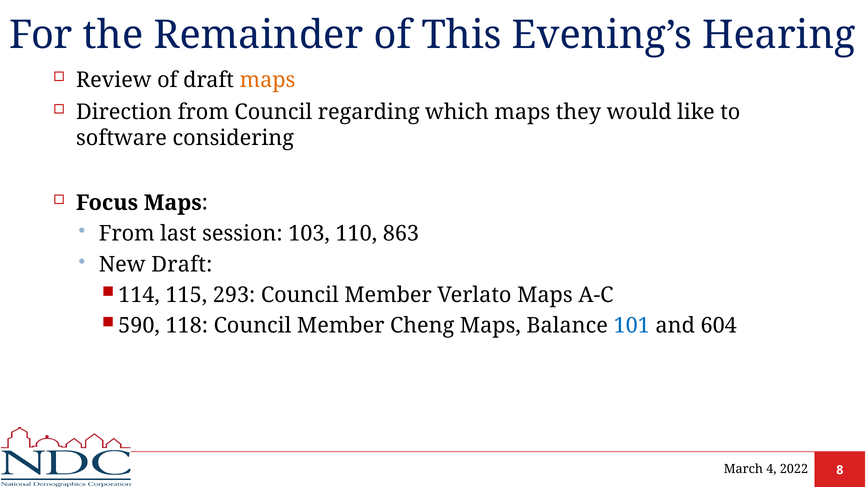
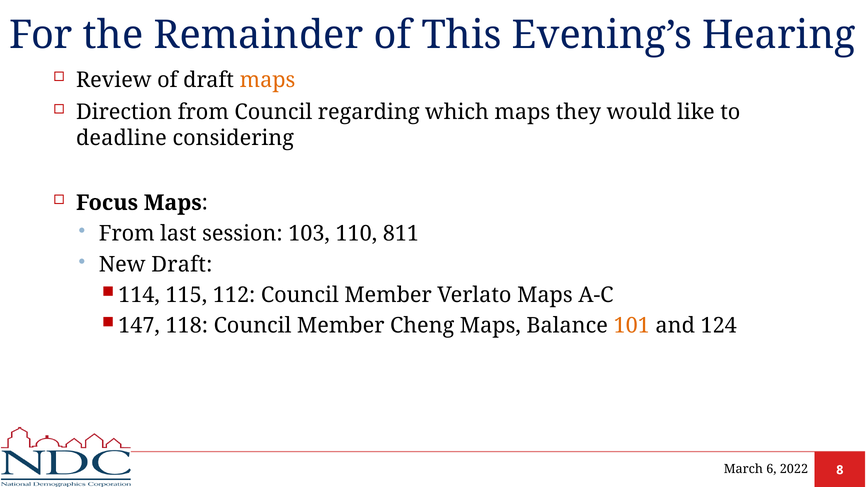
software: software -> deadline
863: 863 -> 811
293: 293 -> 112
590: 590 -> 147
101 colour: blue -> orange
604: 604 -> 124
4: 4 -> 6
